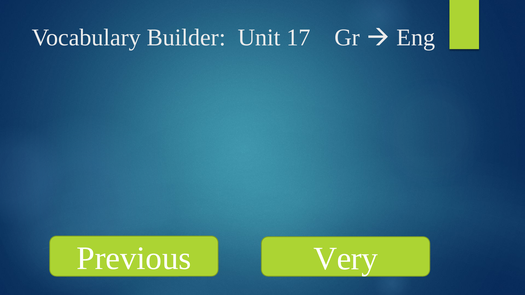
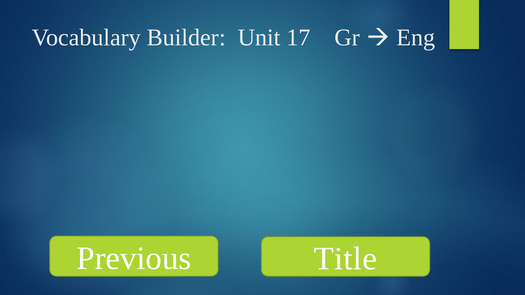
Very: Very -> Title
